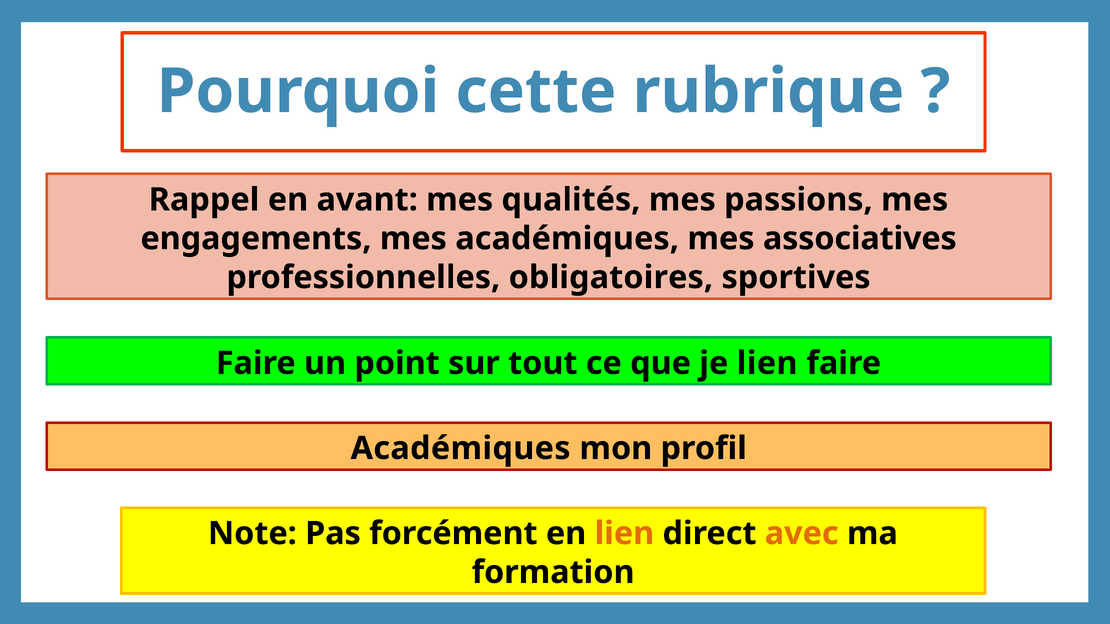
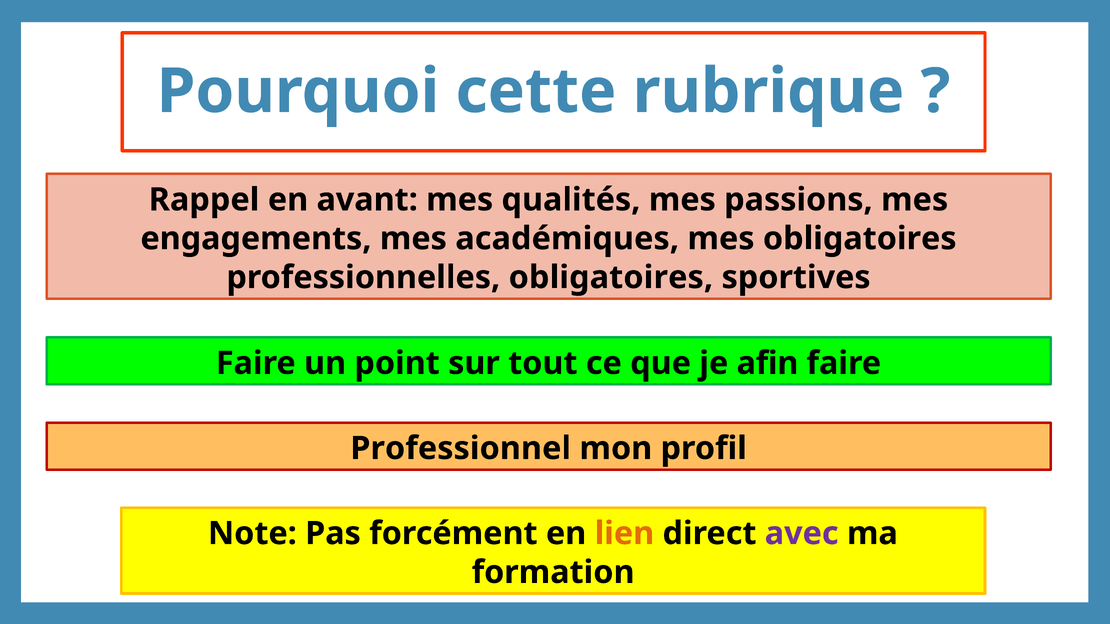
mes associatives: associatives -> obligatoires
je lien: lien -> afin
Académiques at (461, 449): Académiques -> Professionnel
avec colour: orange -> purple
